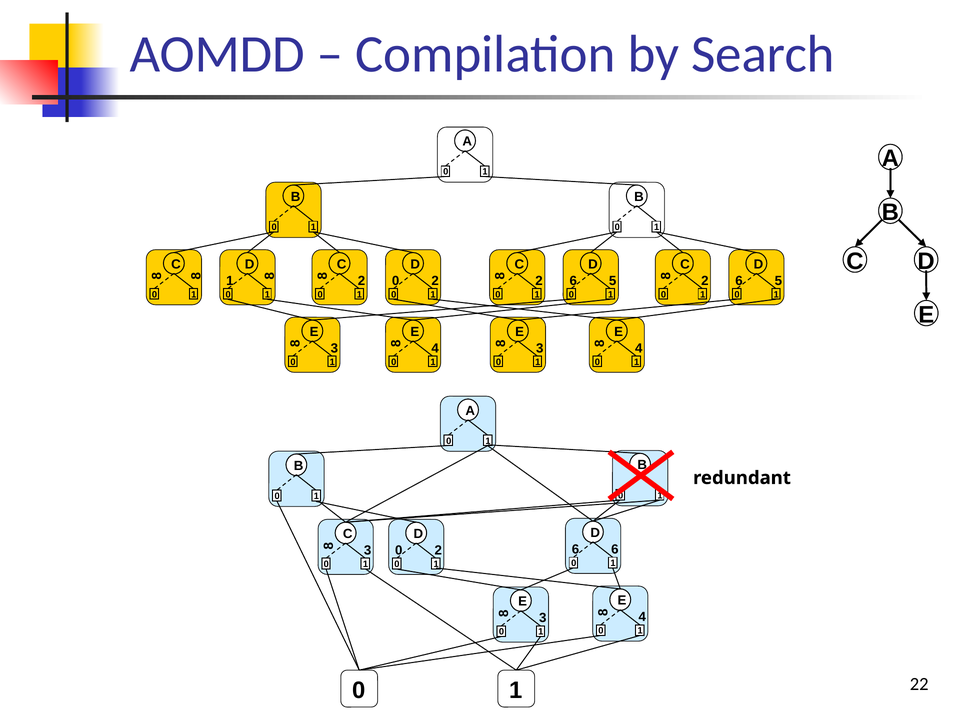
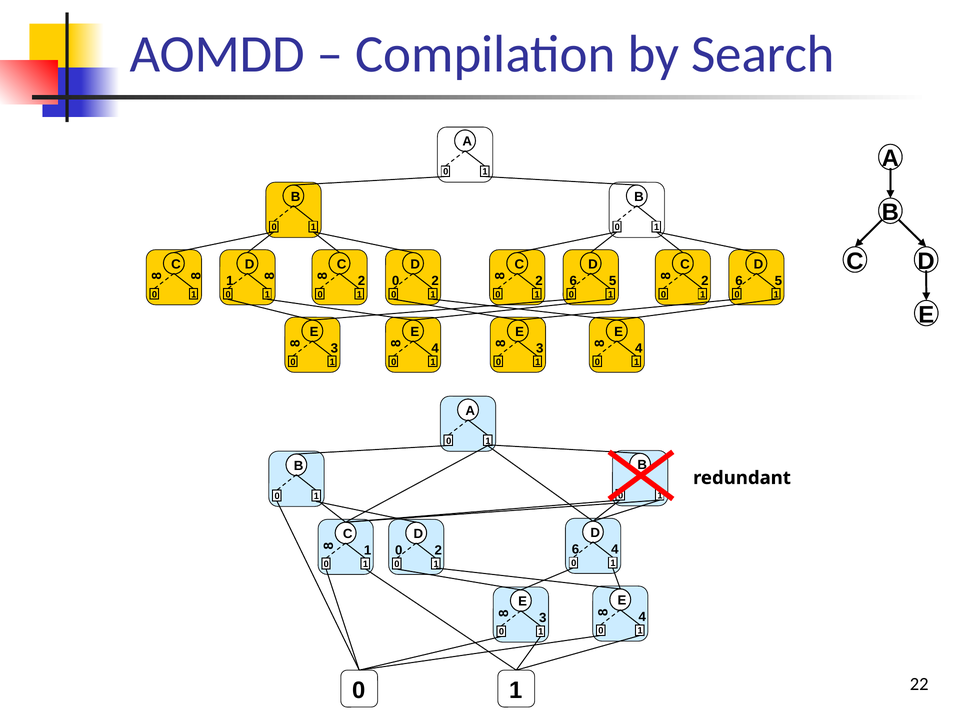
3 at (368, 551): 3 -> 1
6 6: 6 -> 4
